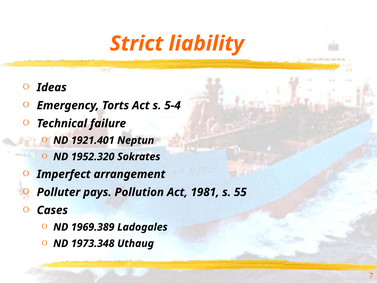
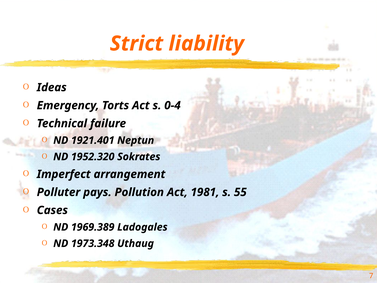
5-4: 5-4 -> 0-4
